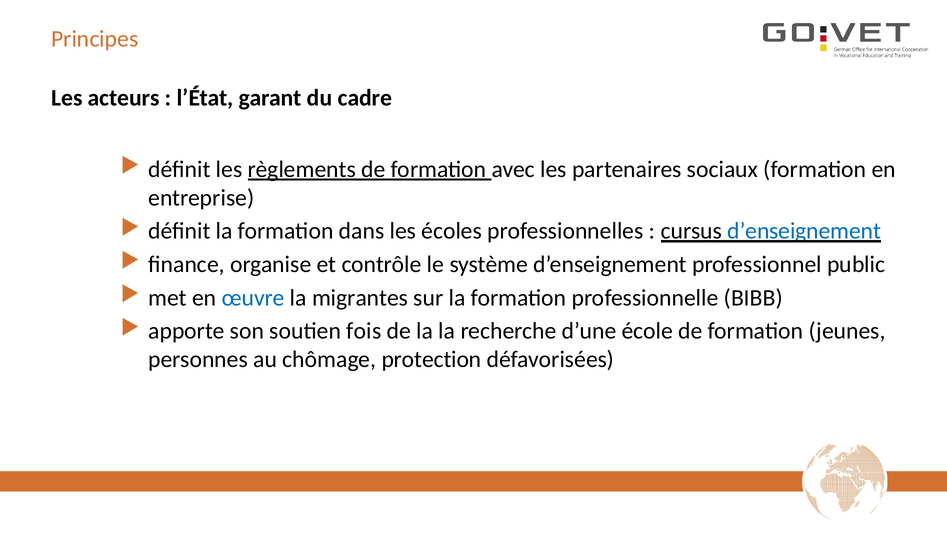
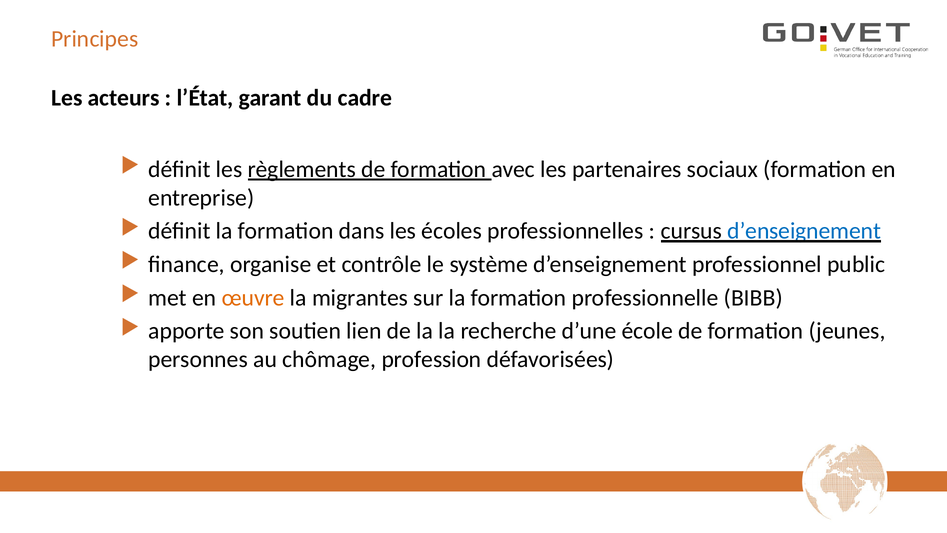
œuvre colour: blue -> orange
fois: fois -> lien
protection: protection -> profession
